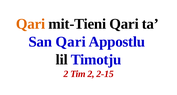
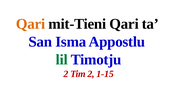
San Qari: Qari -> Isma
lil colour: black -> green
2-15: 2-15 -> 1-15
